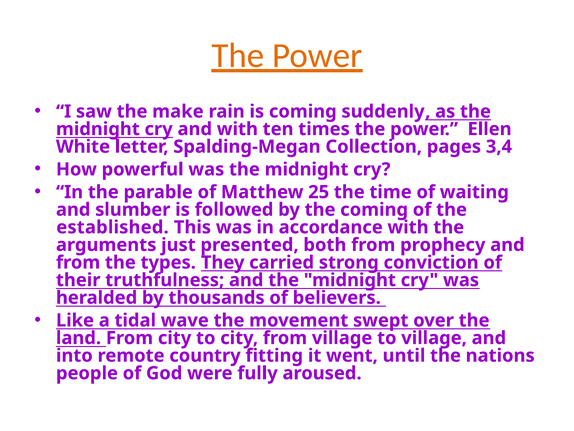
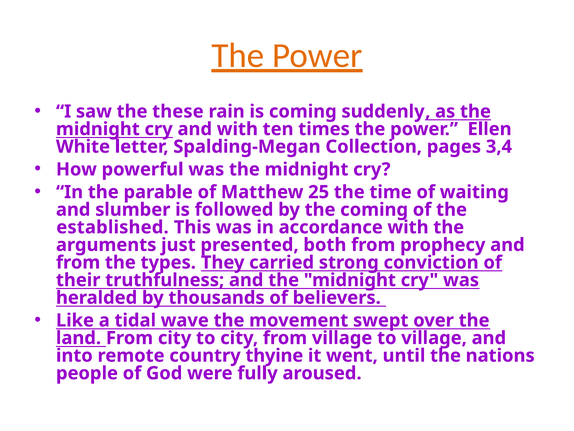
make: make -> these
fitting: fitting -> thyine
